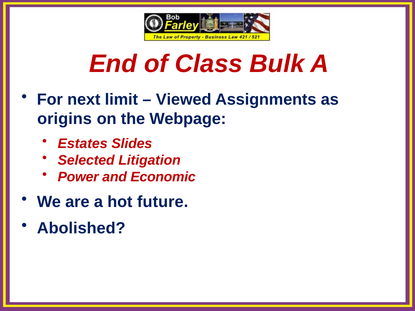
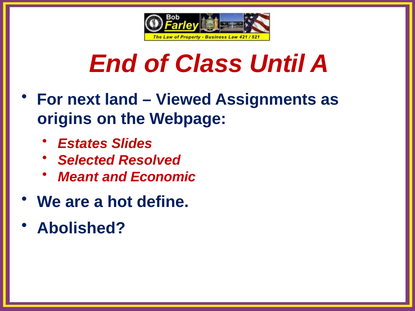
Bulk: Bulk -> Until
limit: limit -> land
Litigation: Litigation -> Resolved
Power: Power -> Meant
future: future -> define
